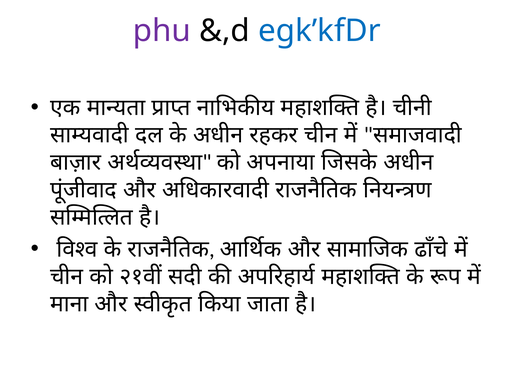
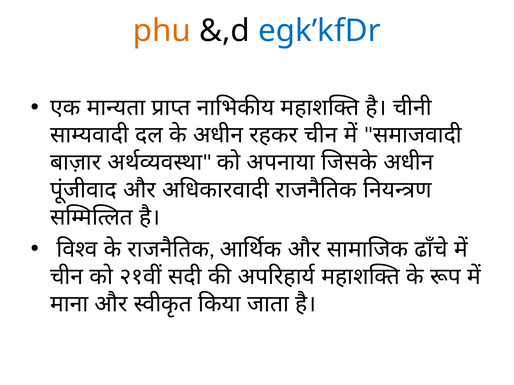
phu colour: purple -> orange
